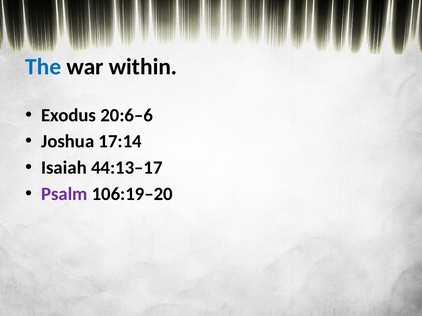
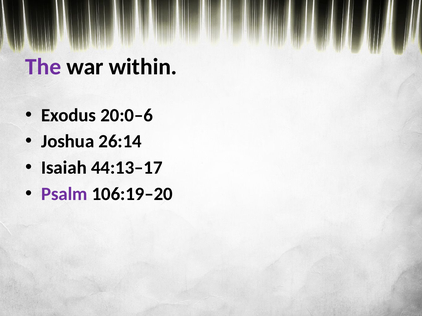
The colour: blue -> purple
20:6–6: 20:6–6 -> 20:0–6
17:14: 17:14 -> 26:14
